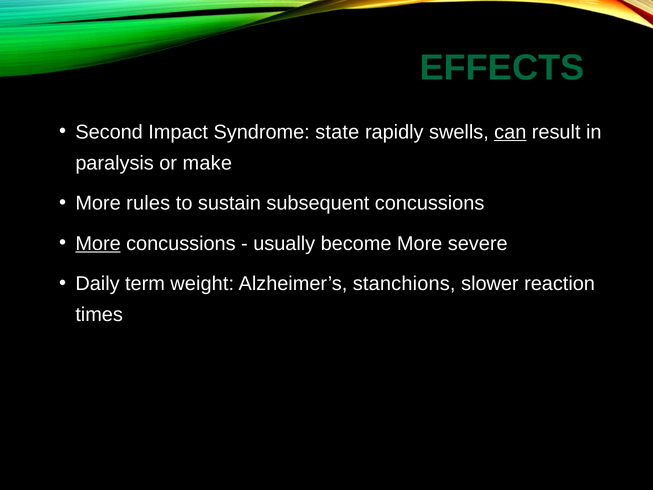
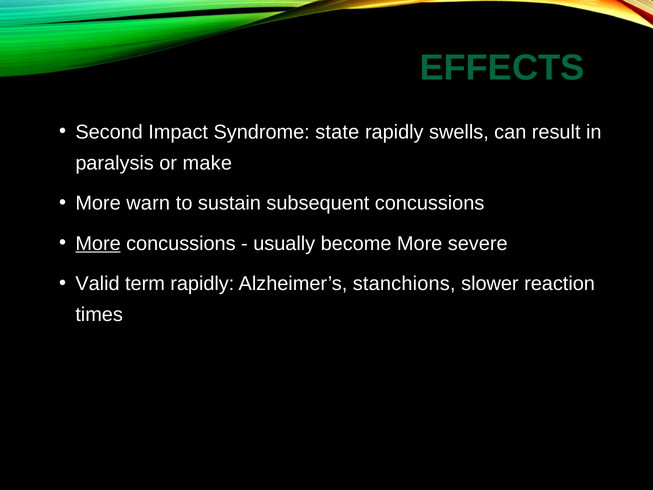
can underline: present -> none
rules: rules -> warn
Daily: Daily -> Valid
term weight: weight -> rapidly
